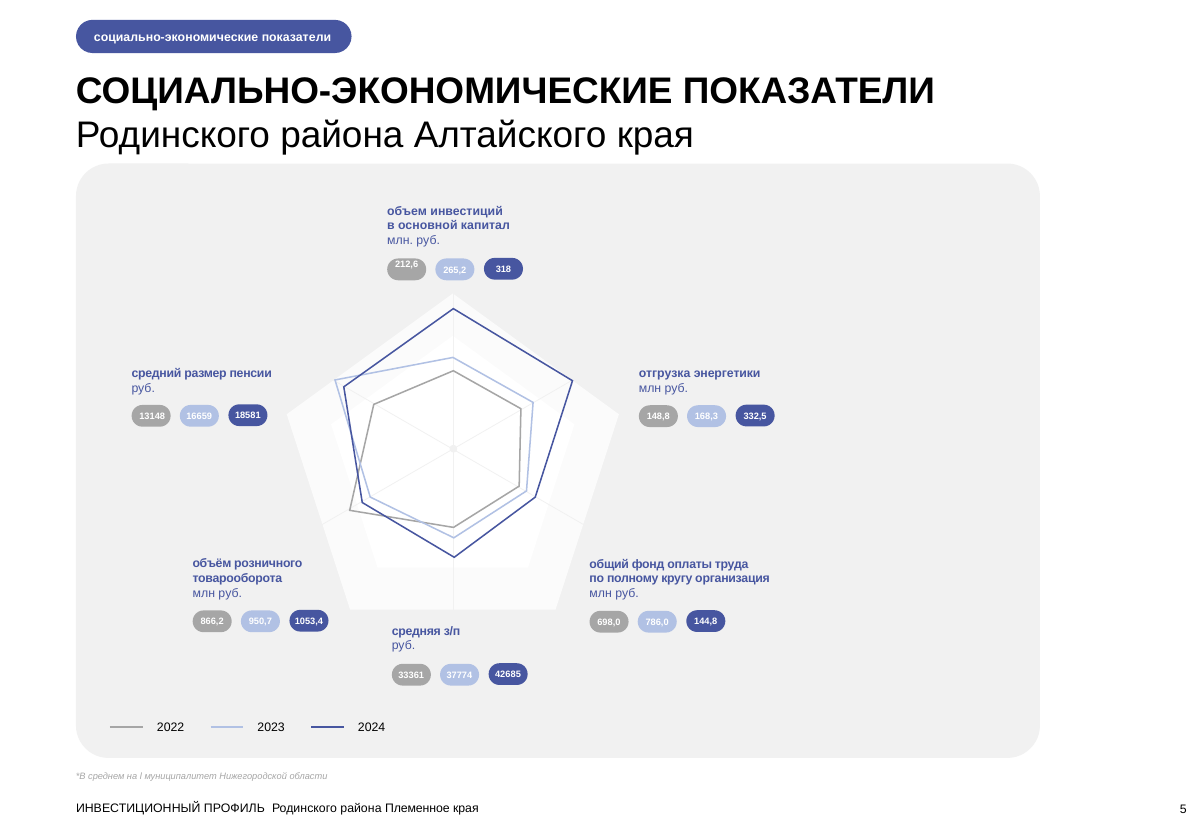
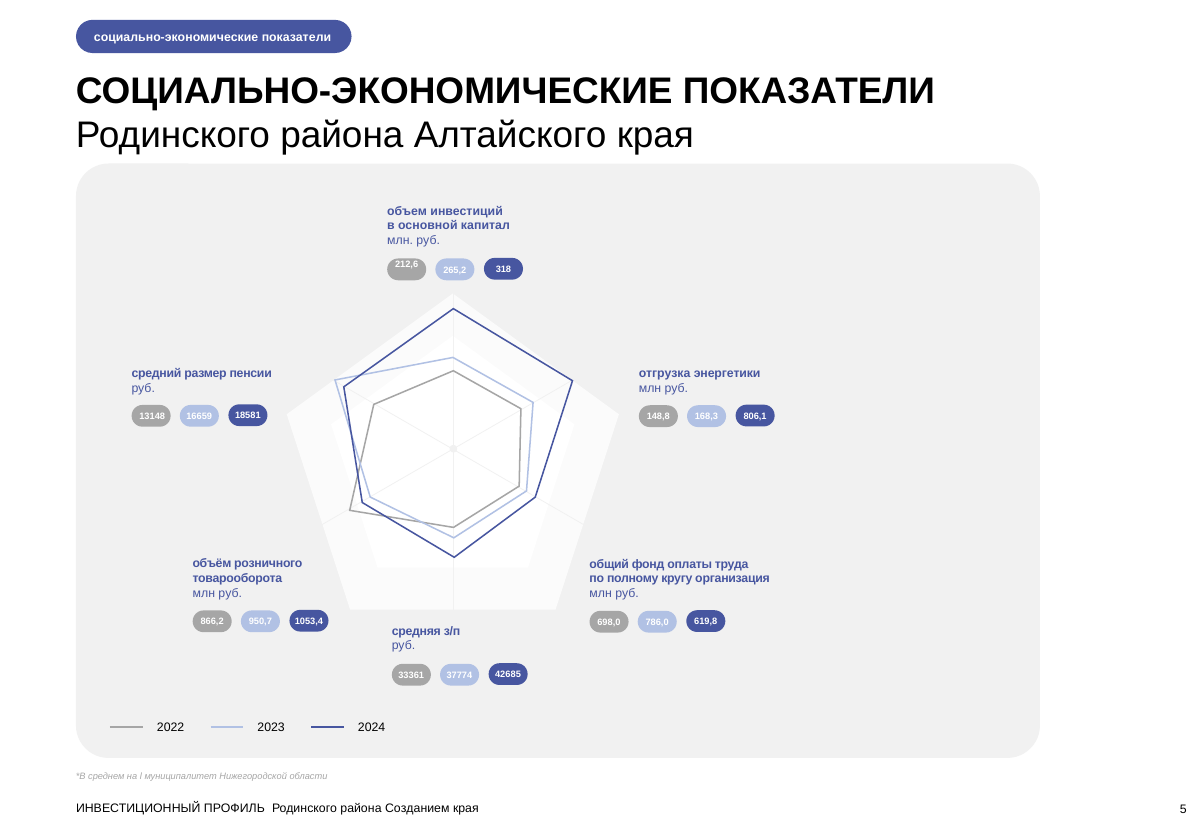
332,5: 332,5 -> 806,1
144,8: 144,8 -> 619,8
Племенное: Племенное -> Созданием
